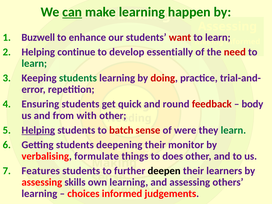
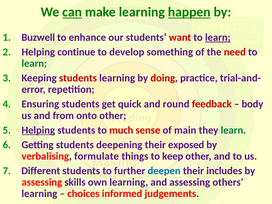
happen underline: none -> present
learn at (218, 37) underline: none -> present
essentially: essentially -> something
students at (78, 78) colour: green -> red
with: with -> onto
batch: batch -> much
were: were -> main
monitor: monitor -> exposed
does: does -> keep
Features: Features -> Different
deepen colour: black -> blue
learners: learners -> includes
